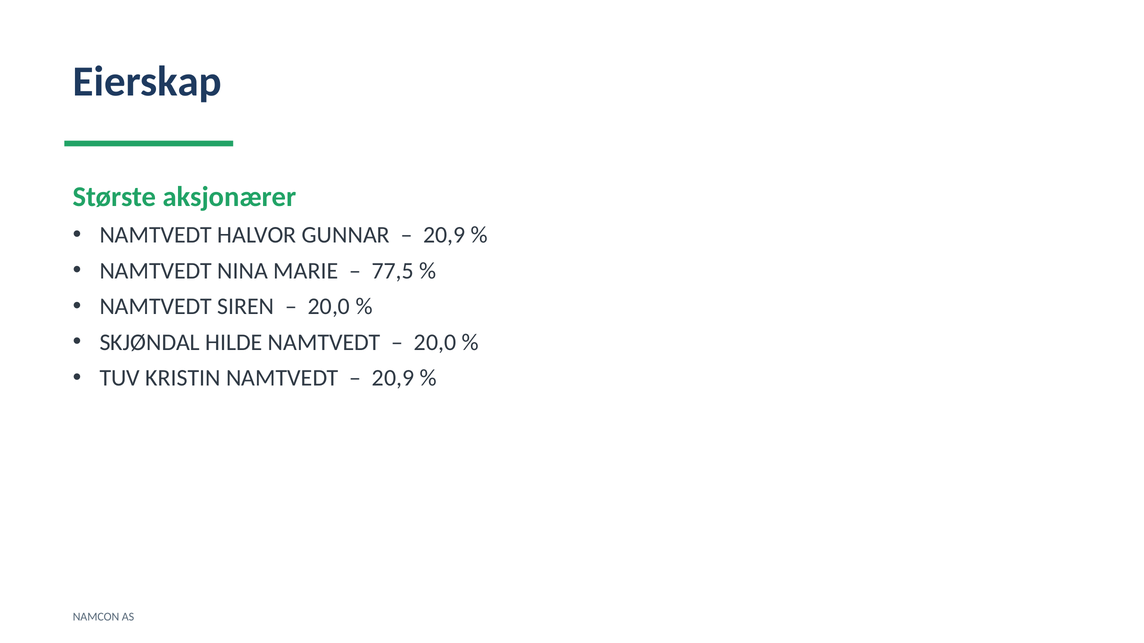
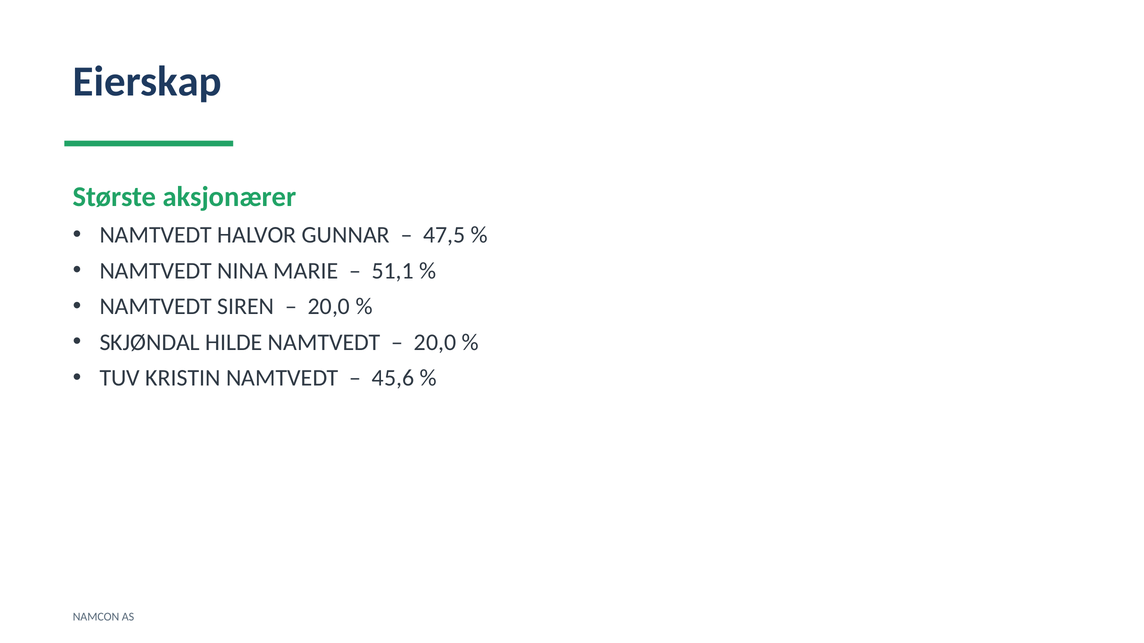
20,9 at (444, 235): 20,9 -> 47,5
77,5: 77,5 -> 51,1
20,9 at (393, 378): 20,9 -> 45,6
